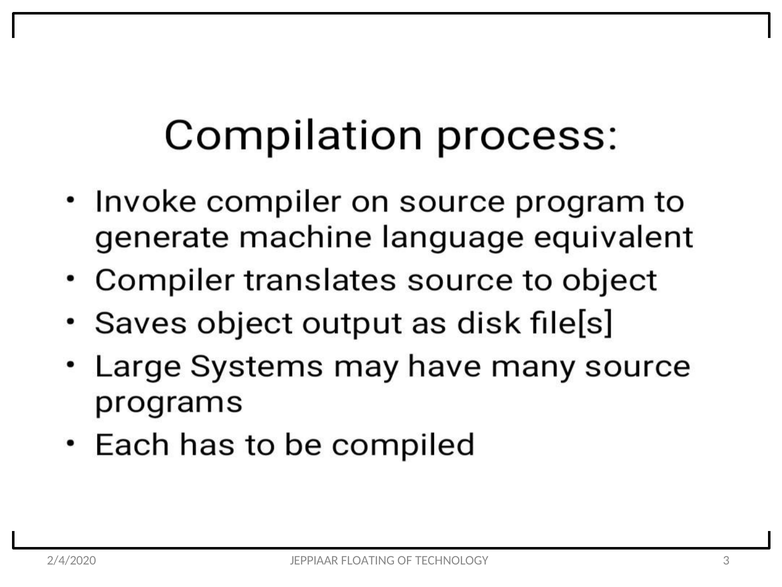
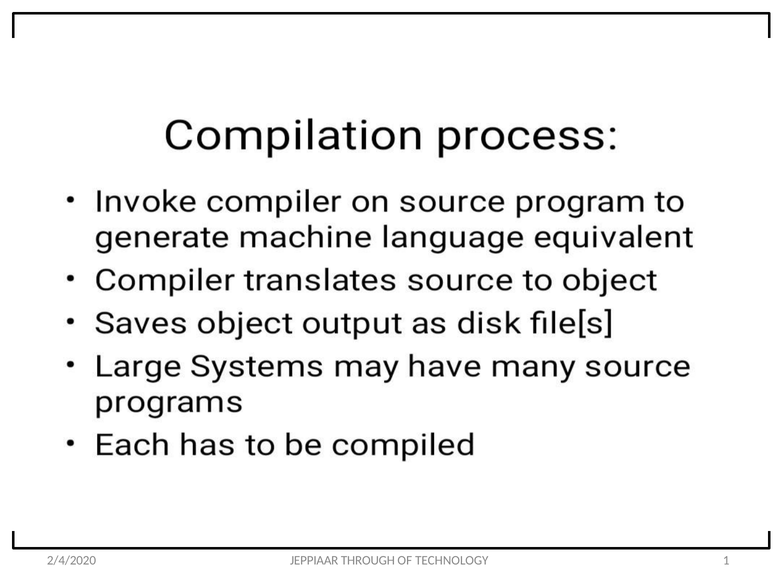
FLOATING: FLOATING -> THROUGH
3: 3 -> 1
